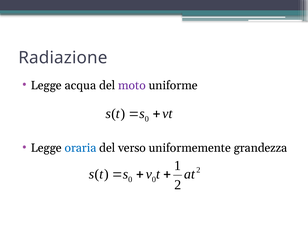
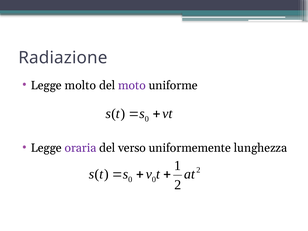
acqua: acqua -> molto
oraria colour: blue -> purple
grandezza: grandezza -> lunghezza
